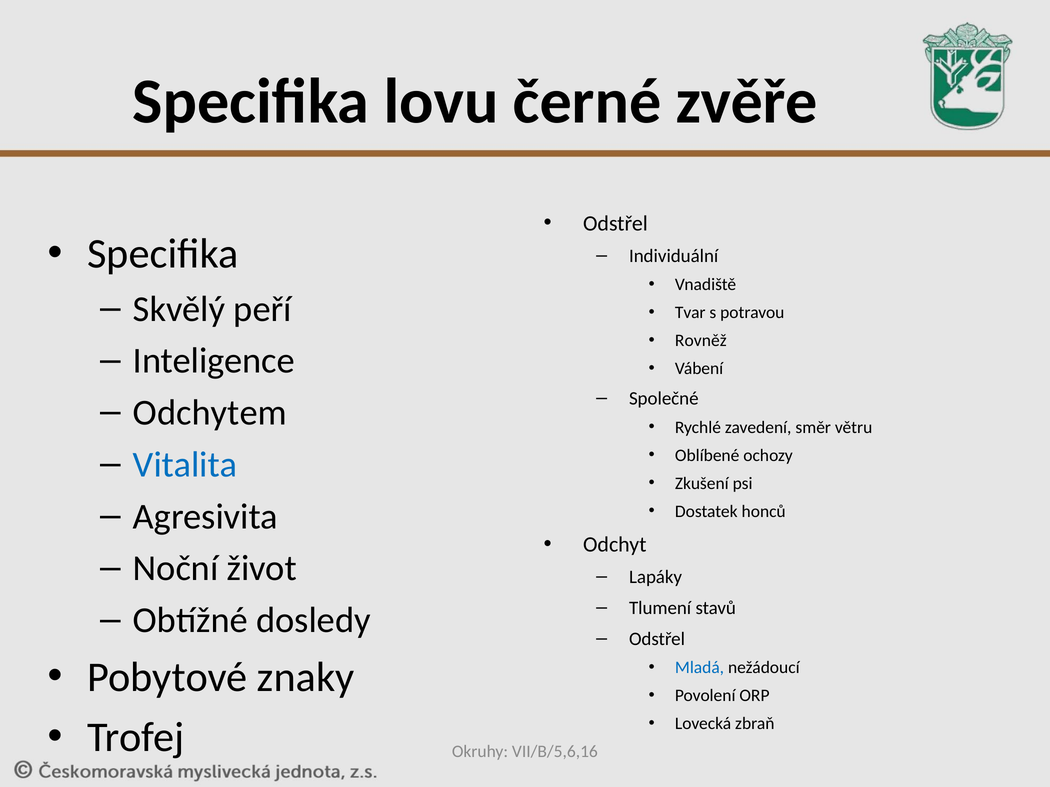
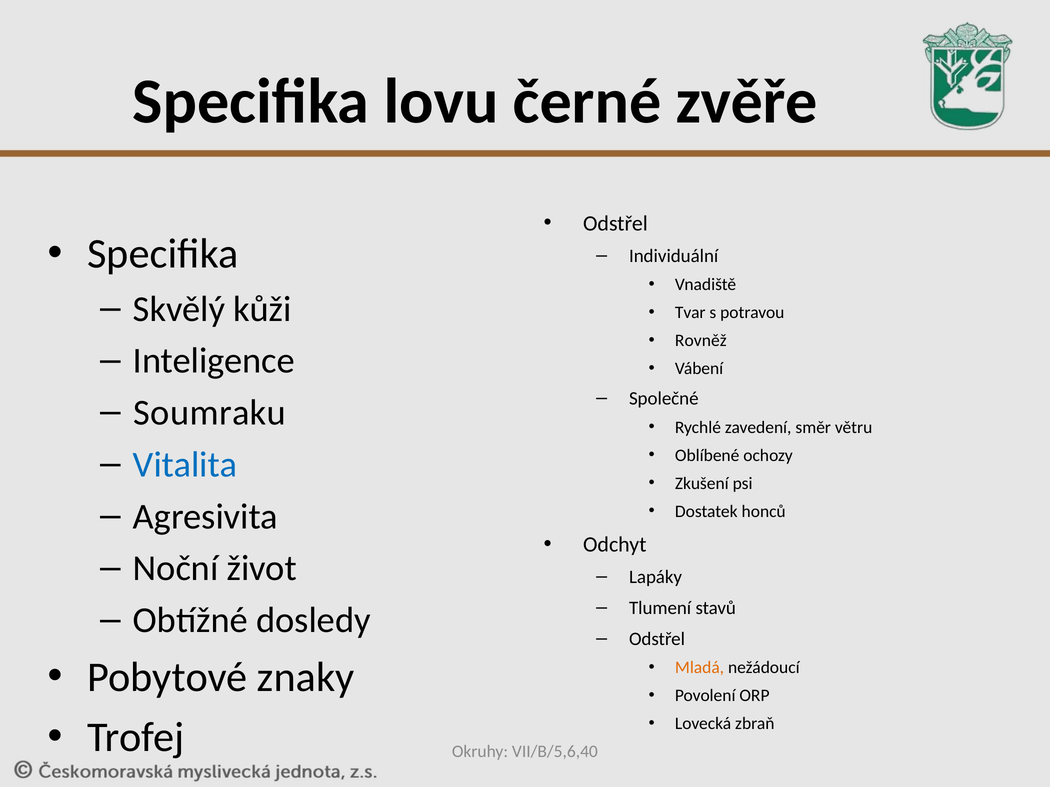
peří: peří -> kůži
Odchytem: Odchytem -> Soumraku
Mladá colour: blue -> orange
VII/B/5,6,16: VII/B/5,6,16 -> VII/B/5,6,40
